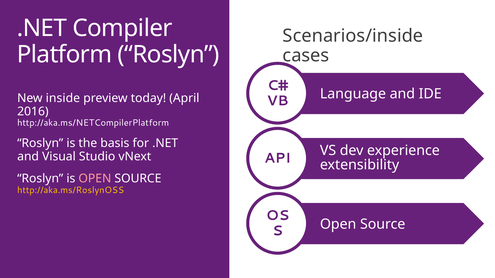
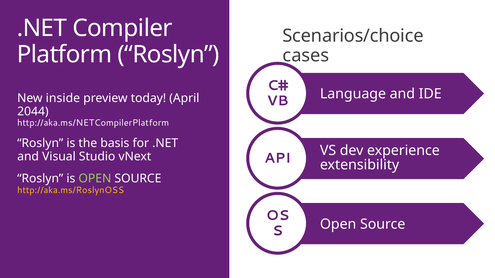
Scenarios/inside: Scenarios/inside -> Scenarios/choice
2016: 2016 -> 2044
OPEN at (95, 179) colour: pink -> light green
